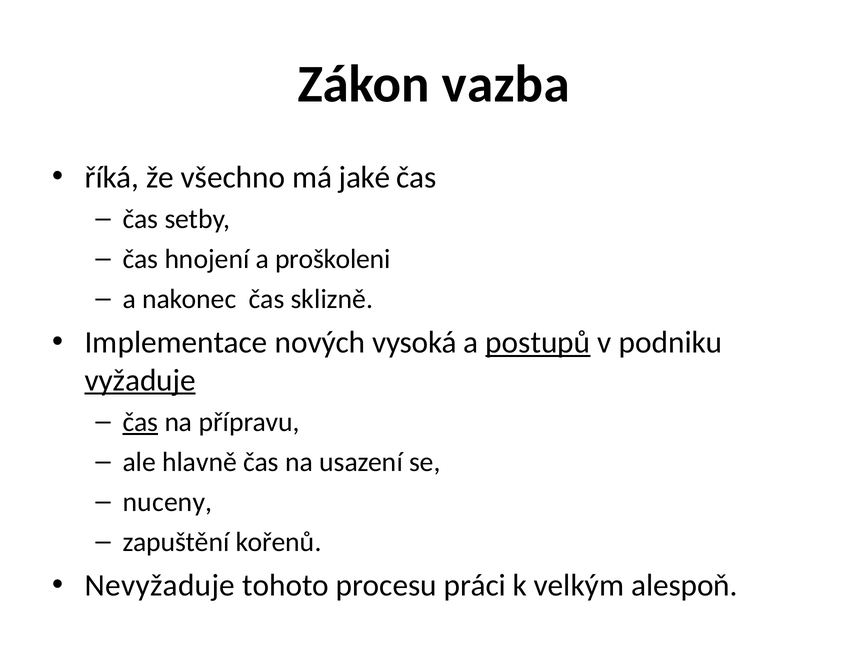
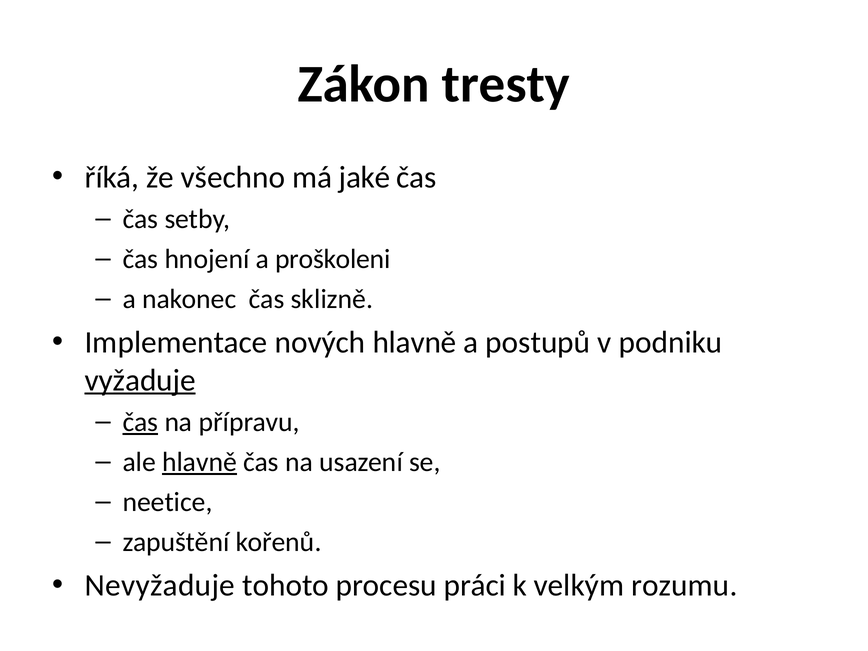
vazba: vazba -> tresty
nových vysoká: vysoká -> hlavně
postupů underline: present -> none
hlavně at (200, 462) underline: none -> present
nuceny: nuceny -> neetice
alespoň: alespoň -> rozumu
